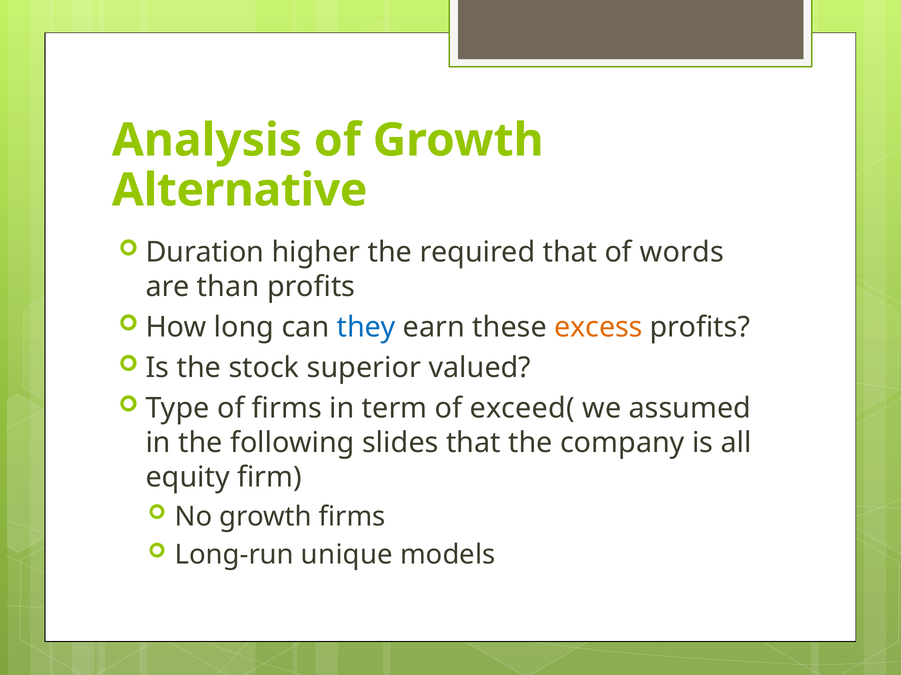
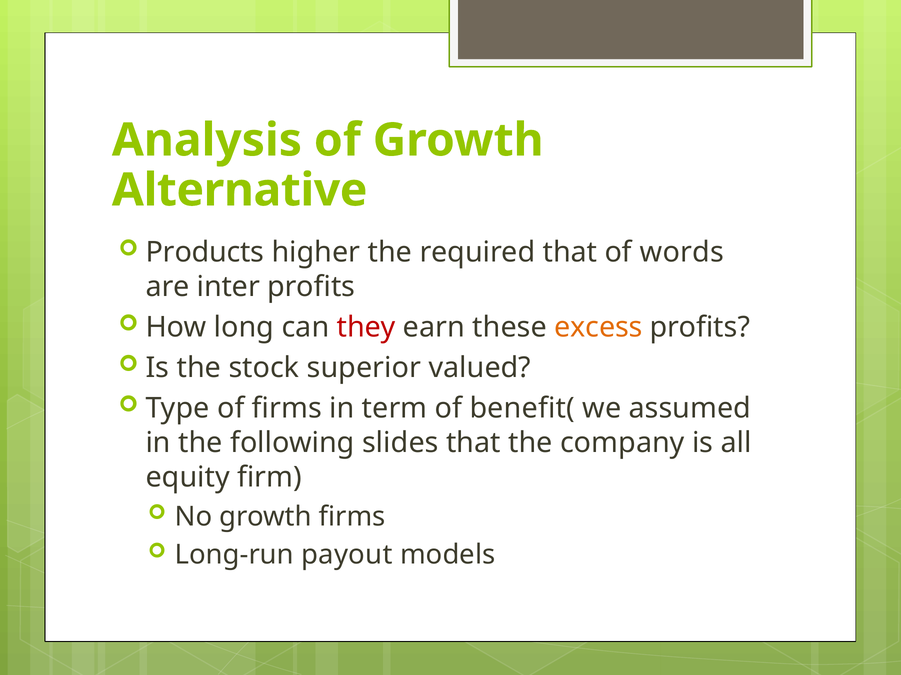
Duration: Duration -> Products
than: than -> inter
they colour: blue -> red
exceed(: exceed( -> benefit(
unique: unique -> payout
